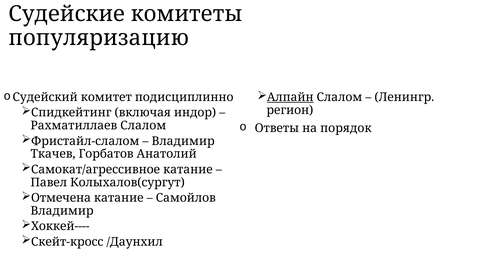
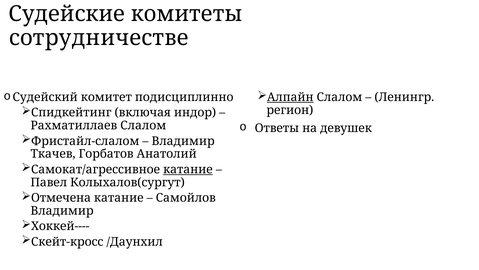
популяризацию: популяризацию -> сотрудничестве
порядок: порядок -> девушек
катание at (188, 169) underline: none -> present
